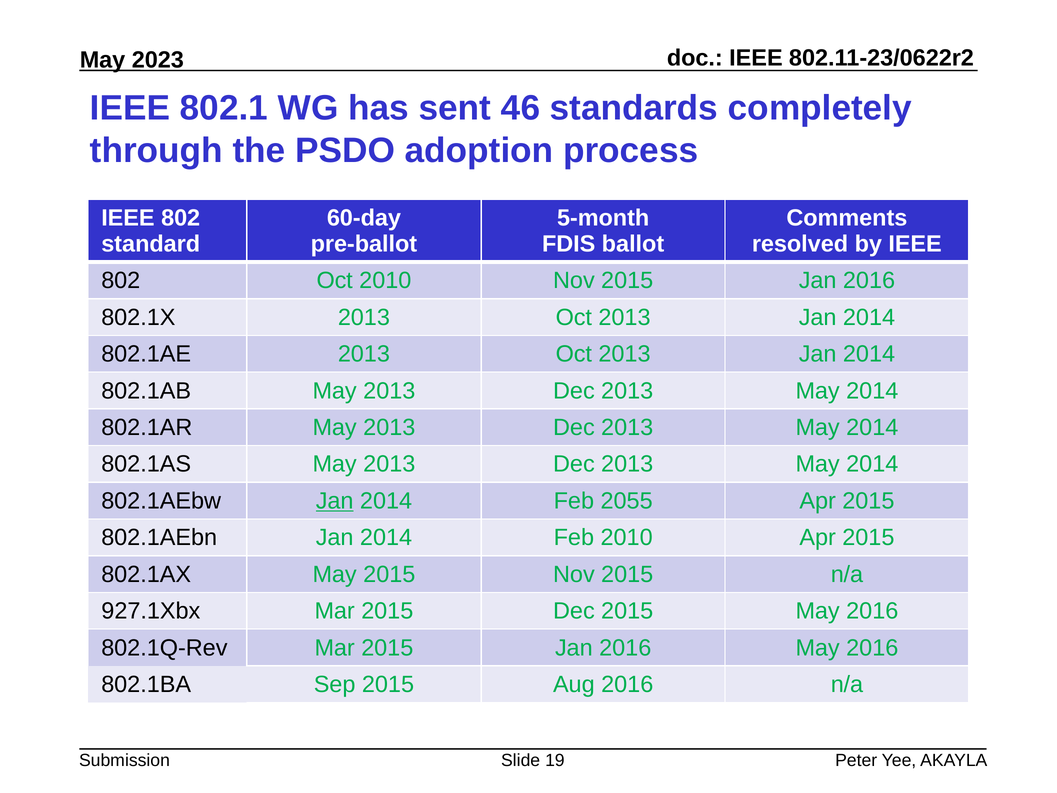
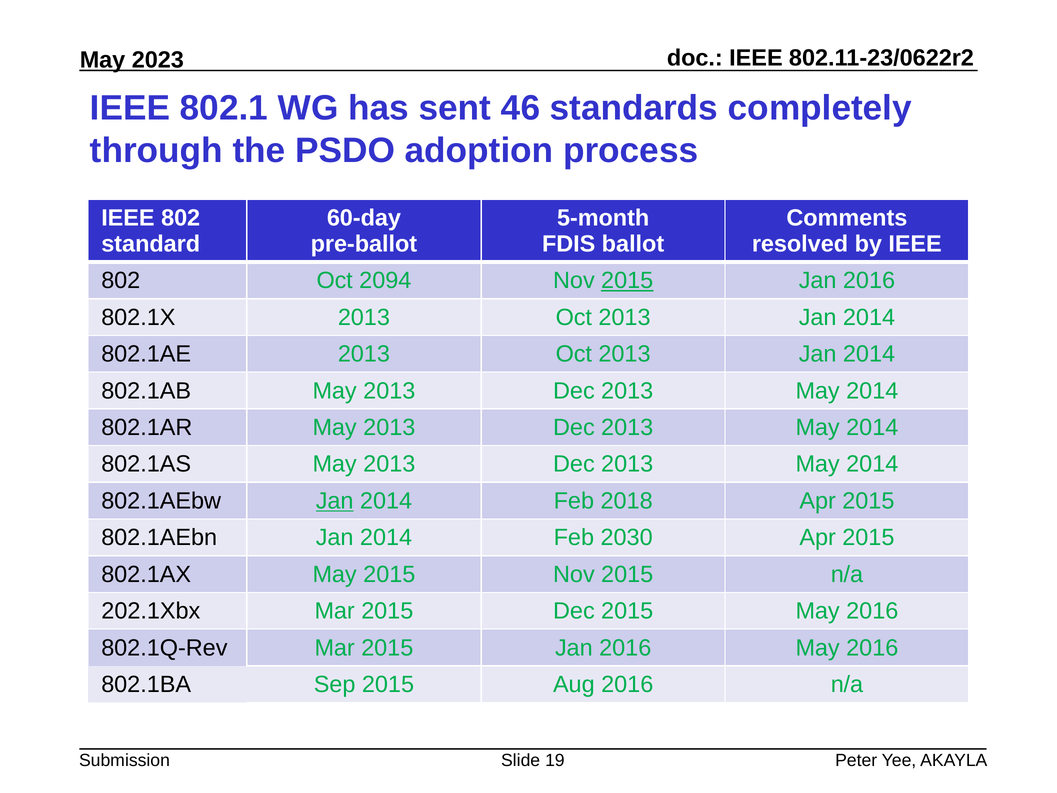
Oct 2010: 2010 -> 2094
2015 at (627, 281) underline: none -> present
2055: 2055 -> 2018
Feb 2010: 2010 -> 2030
927.1Xbx: 927.1Xbx -> 202.1Xbx
